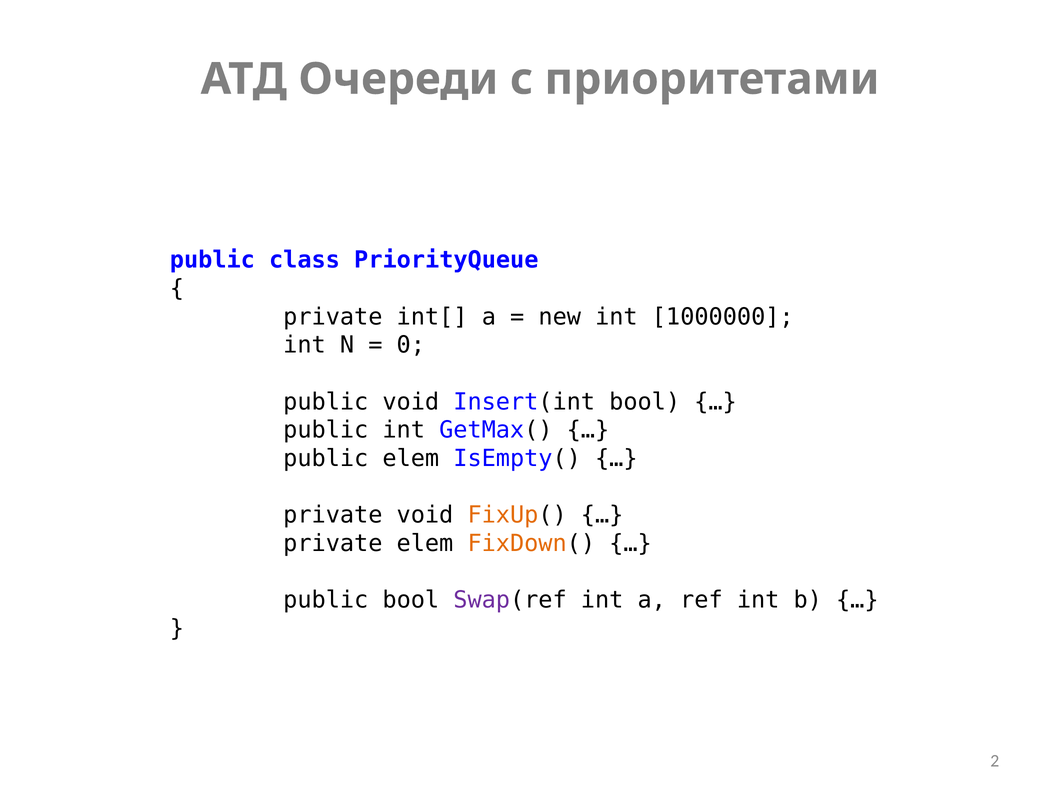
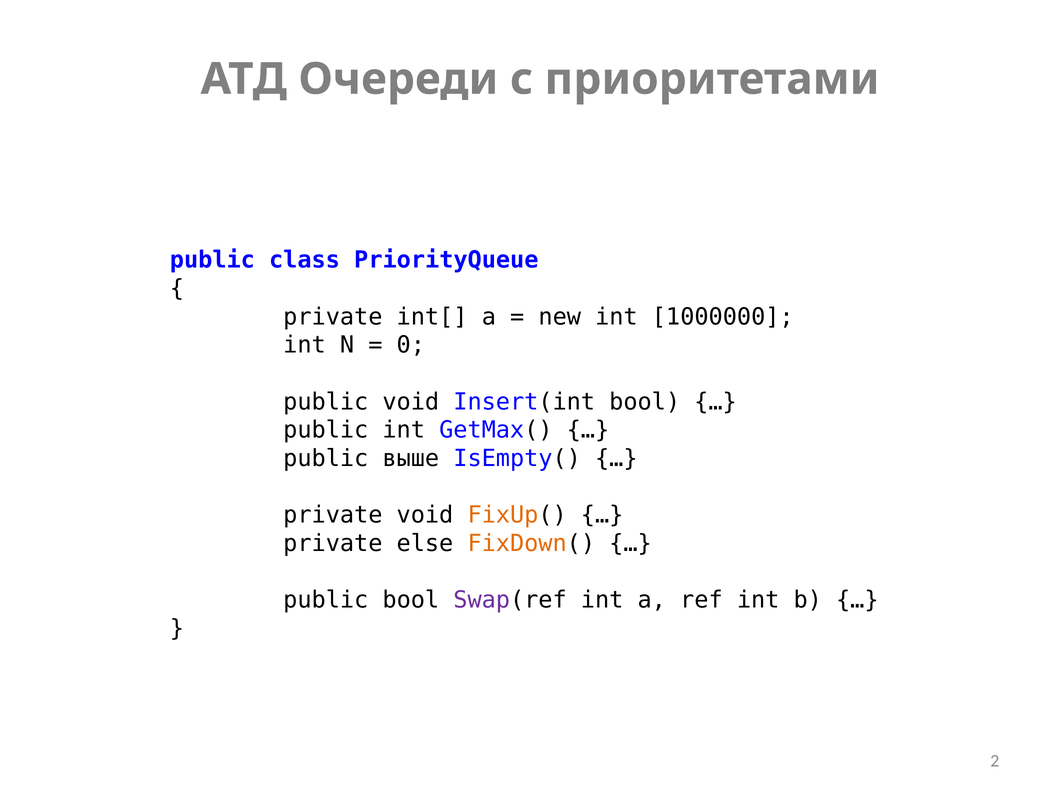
public elem: elem -> выше
private elem: elem -> else
